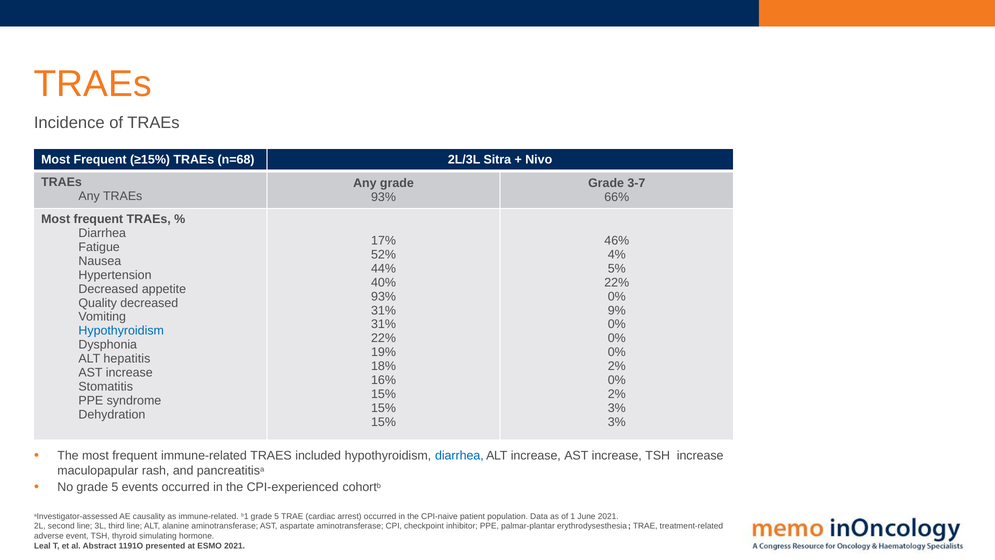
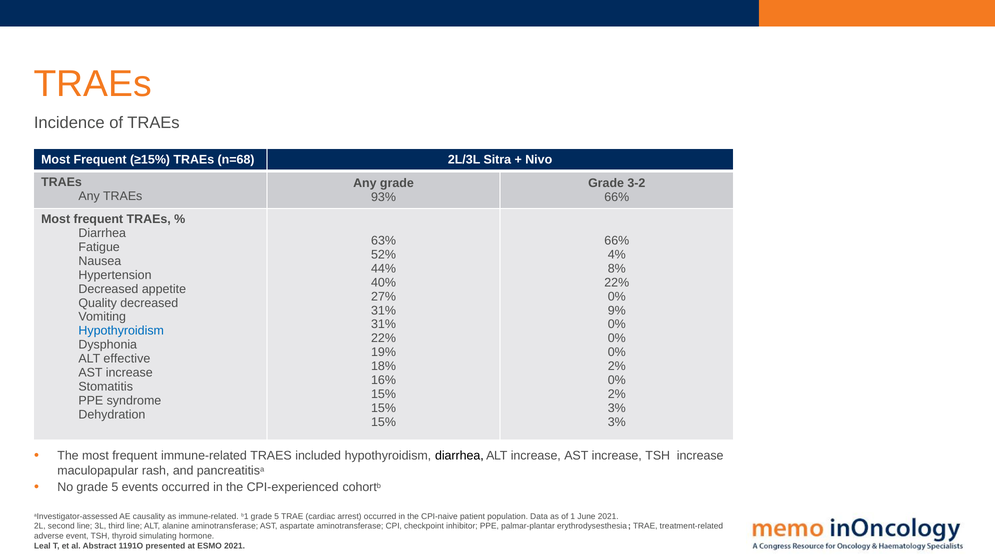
3-7: 3-7 -> 3-2
17%: 17% -> 63%
46% at (617, 241): 46% -> 66%
5%: 5% -> 8%
93% at (384, 296): 93% -> 27%
hepatitis: hepatitis -> effective
diarrhea at (459, 456) colour: blue -> black
